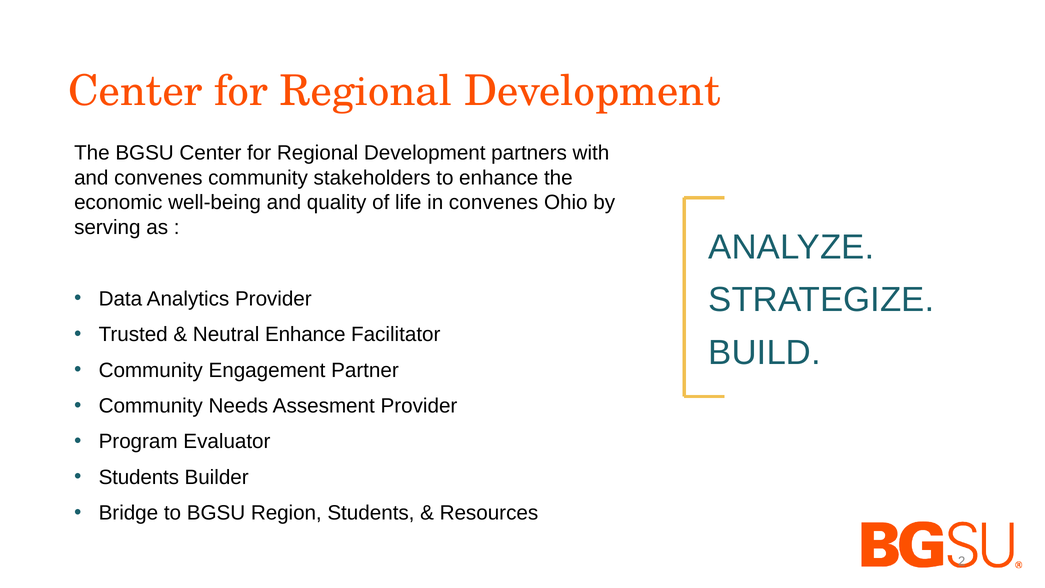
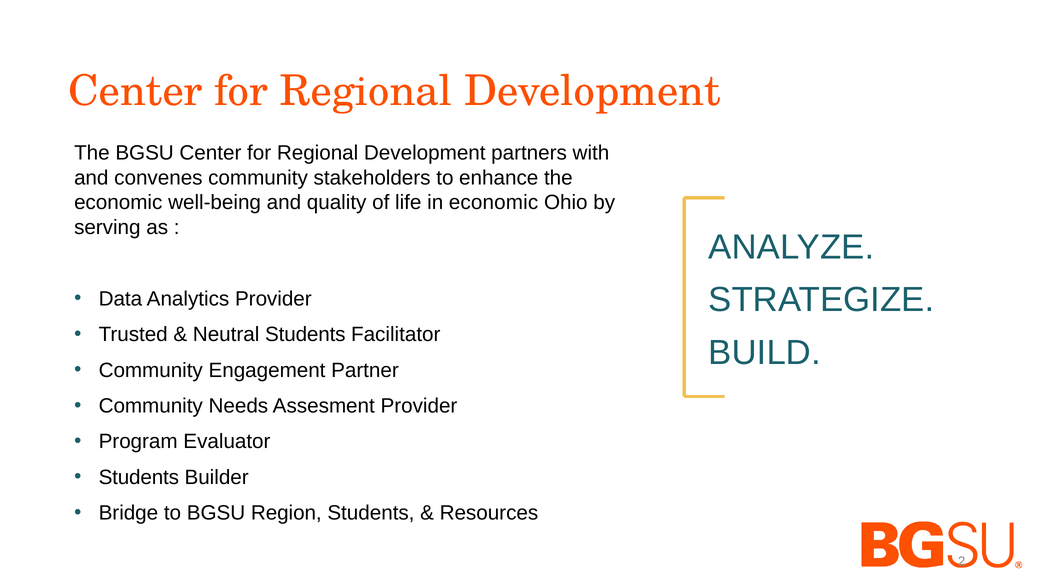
in convenes: convenes -> economic
Neutral Enhance: Enhance -> Students
